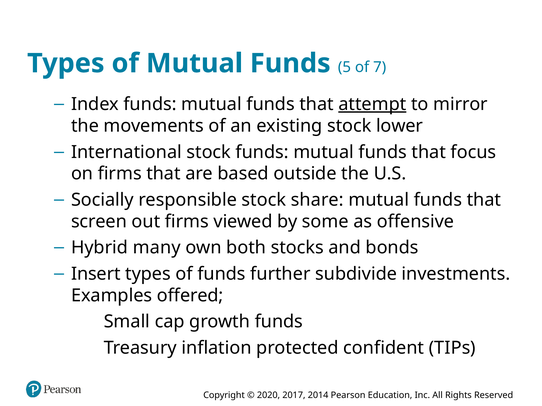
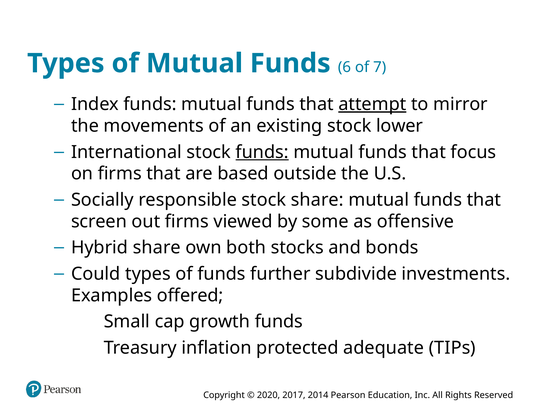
5: 5 -> 6
funds at (262, 152) underline: none -> present
Hybrid many: many -> share
Insert: Insert -> Could
confident: confident -> adequate
